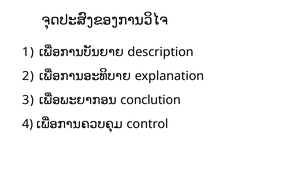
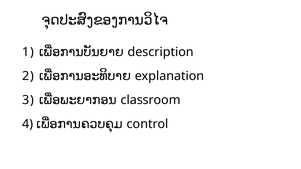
conclution: conclution -> classroom
